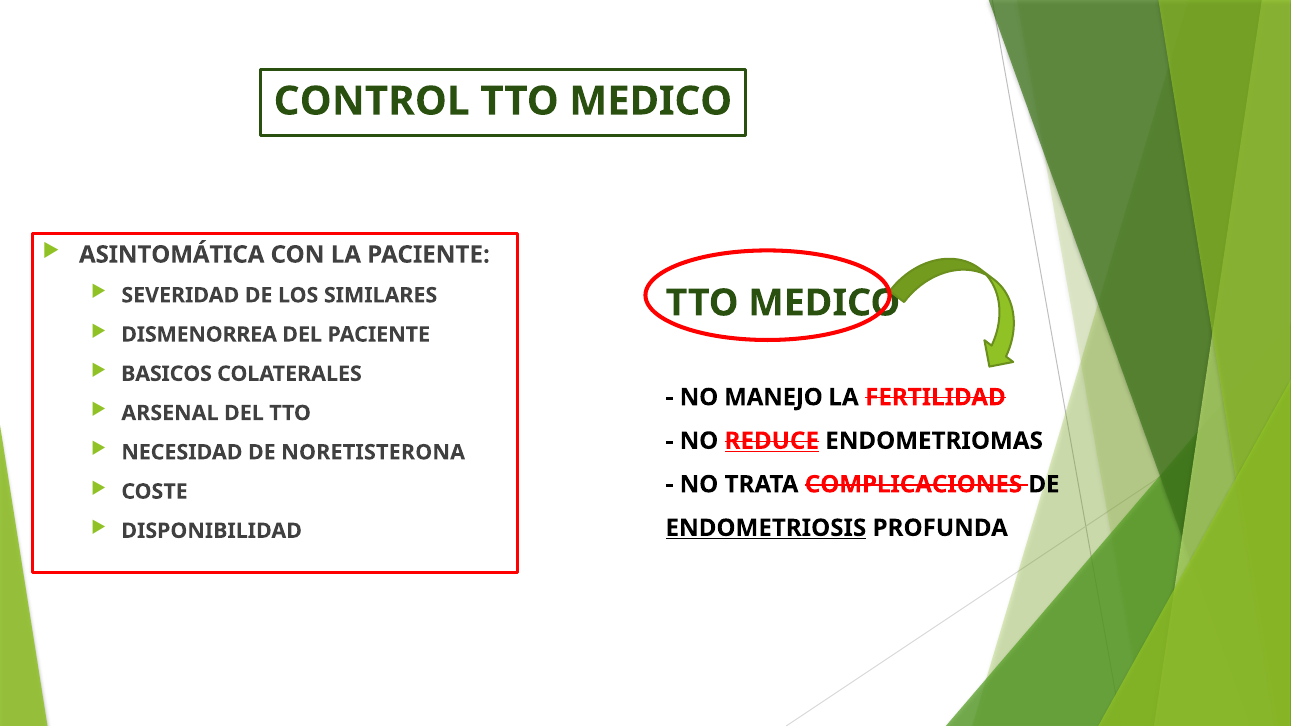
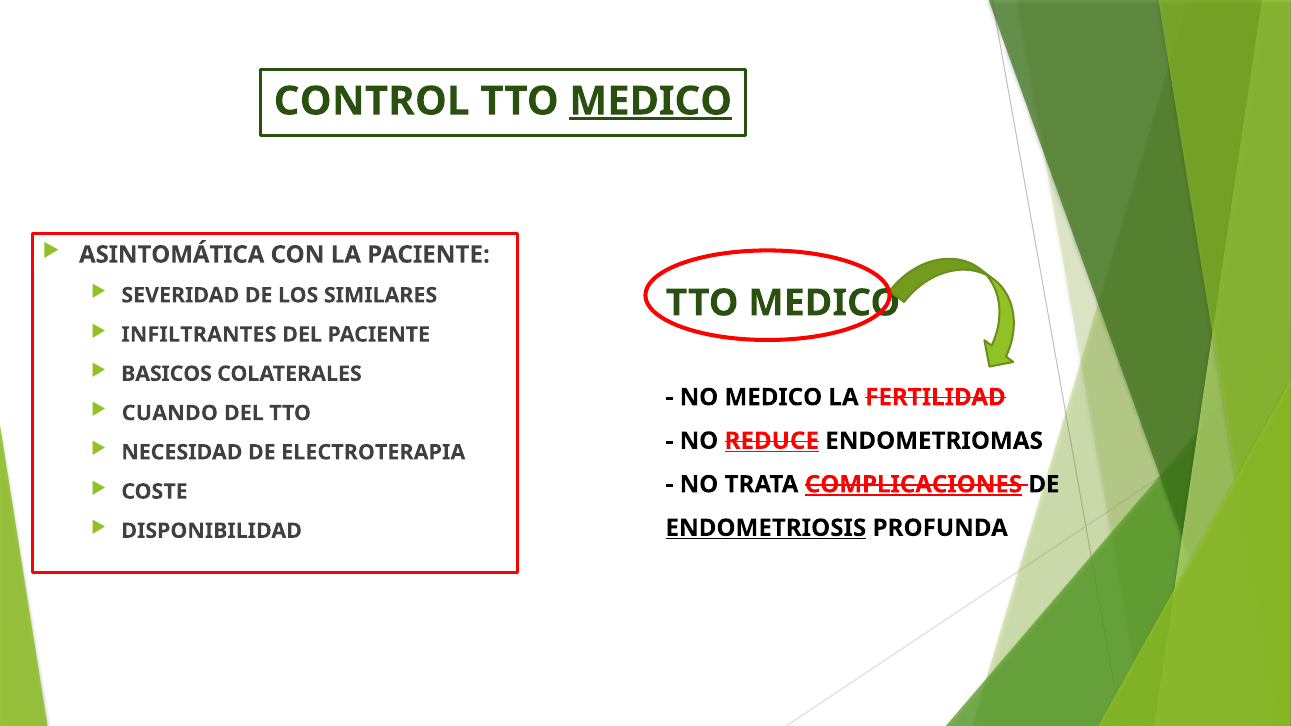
MEDICO at (651, 101) underline: none -> present
DISMENORREA: DISMENORREA -> INFILTRANTES
NO MANEJO: MANEJO -> MEDICO
ARSENAL: ARSENAL -> CUANDO
NORETISTERONA: NORETISTERONA -> ELECTROTERAPIA
COMPLICACIONES underline: none -> present
